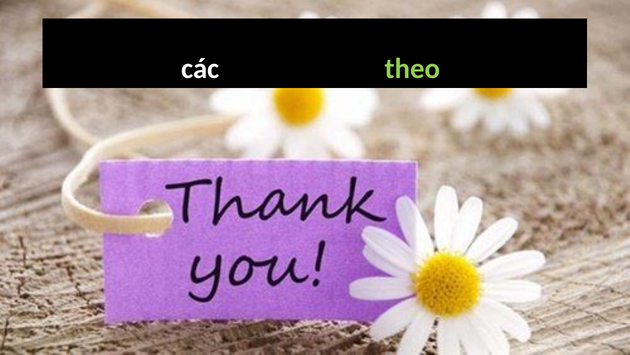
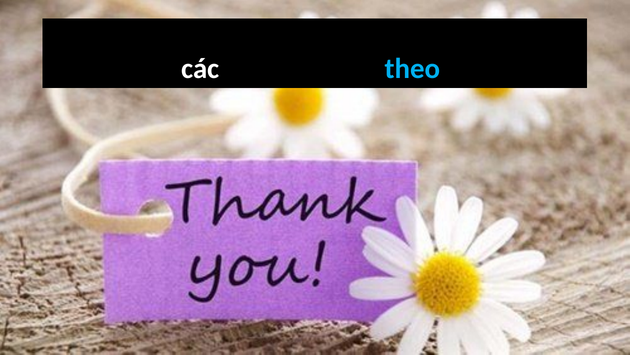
theo colour: light green -> light blue
